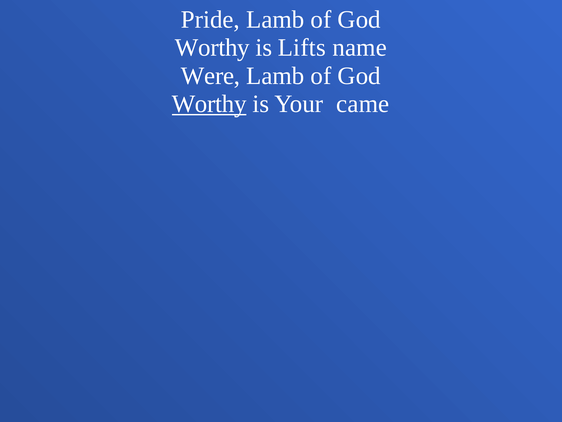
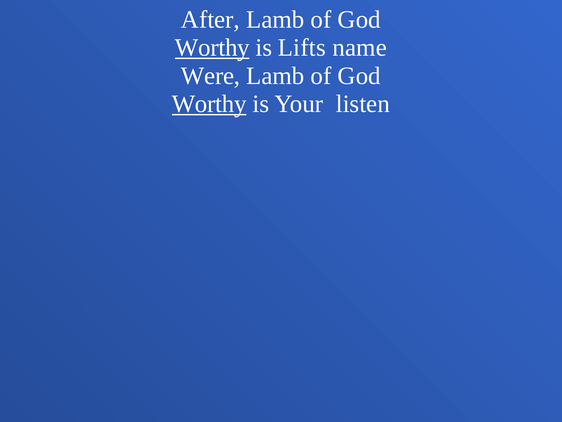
Pride: Pride -> After
Worthy at (212, 48) underline: none -> present
came: came -> listen
